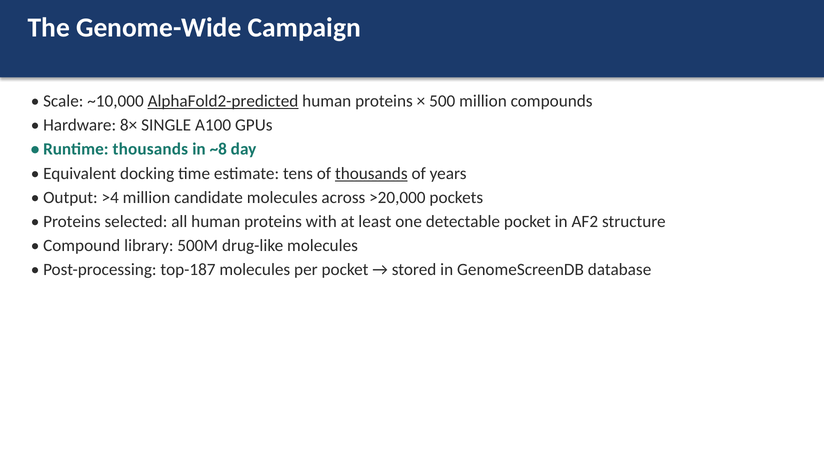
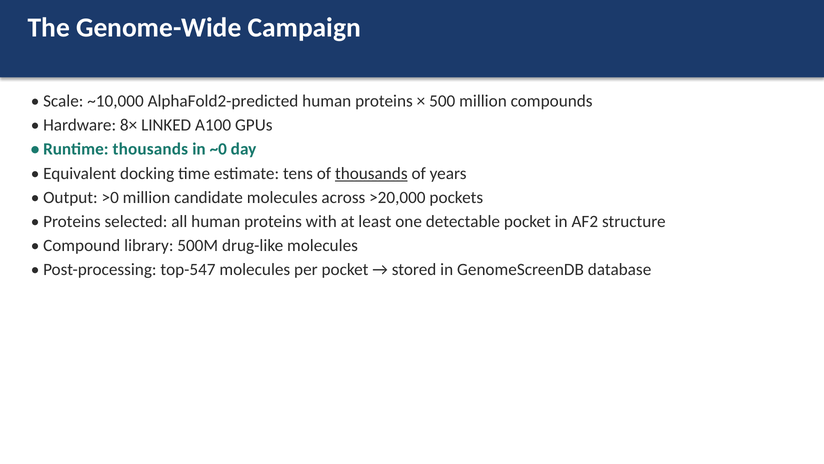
AlphaFold2-predicted underline: present -> none
SINGLE: SINGLE -> LINKED
~8: ~8 -> ~0
>4: >4 -> >0
top-187: top-187 -> top-547
